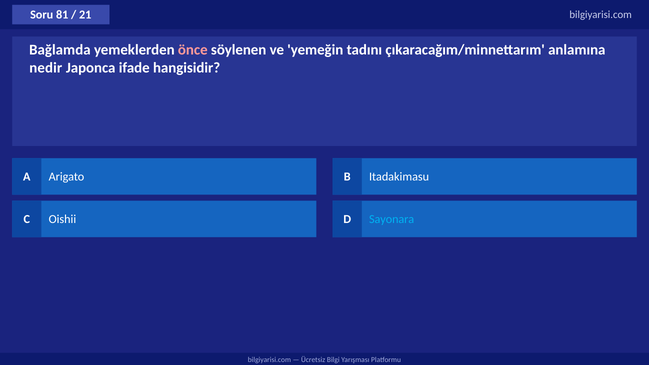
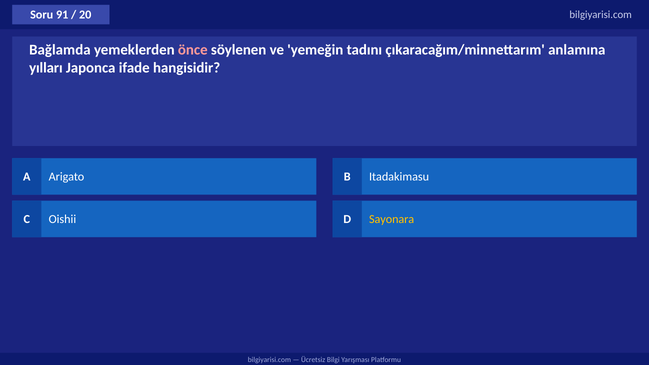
81: 81 -> 91
21: 21 -> 20
nedir: nedir -> yılları
Sayonara colour: light blue -> yellow
